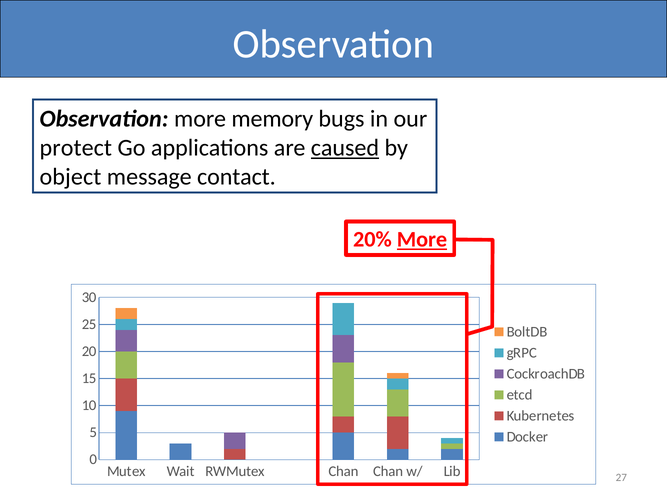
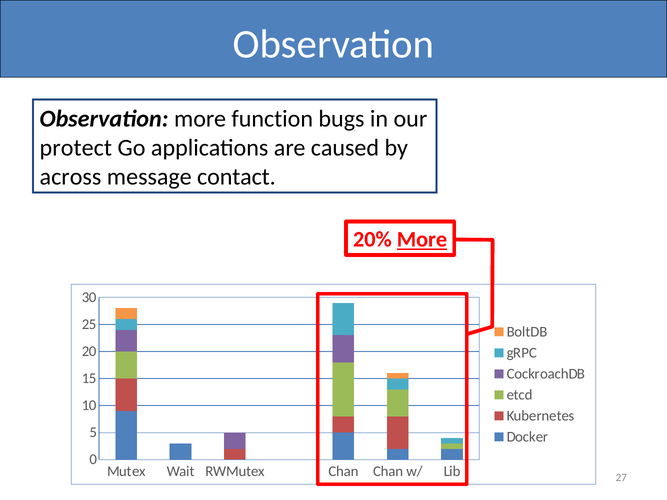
memory: memory -> function
caused underline: present -> none
object: object -> across
